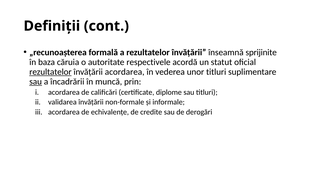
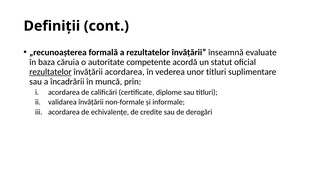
sprijinite: sprijinite -> evaluate
respectivele: respectivele -> competente
sau at (36, 81) underline: present -> none
